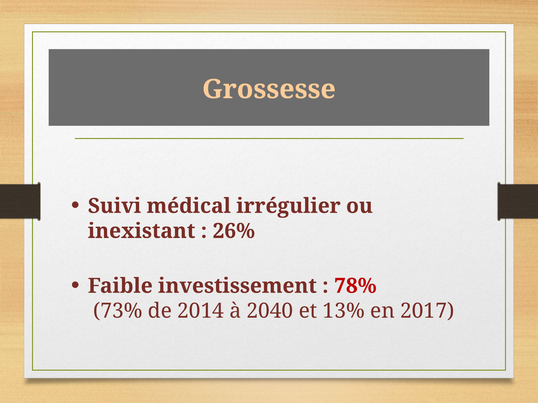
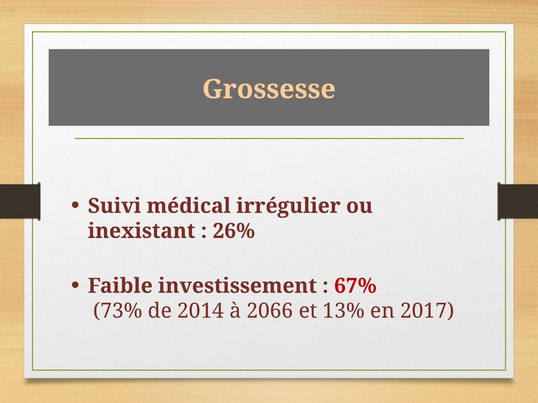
78%: 78% -> 67%
2040: 2040 -> 2066
